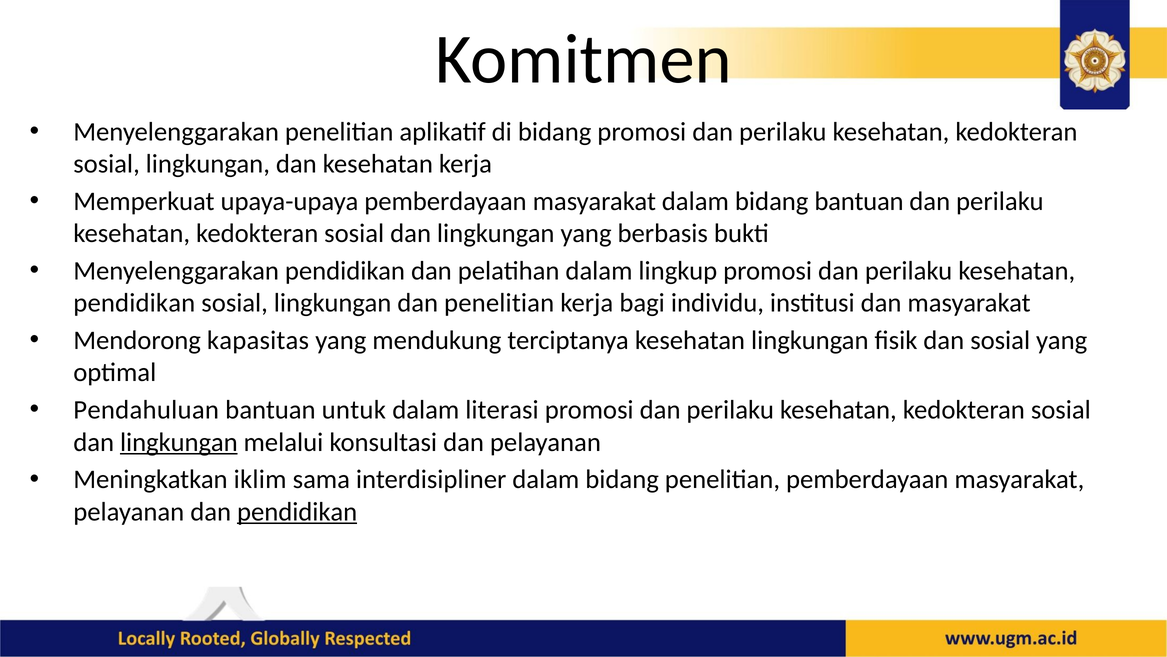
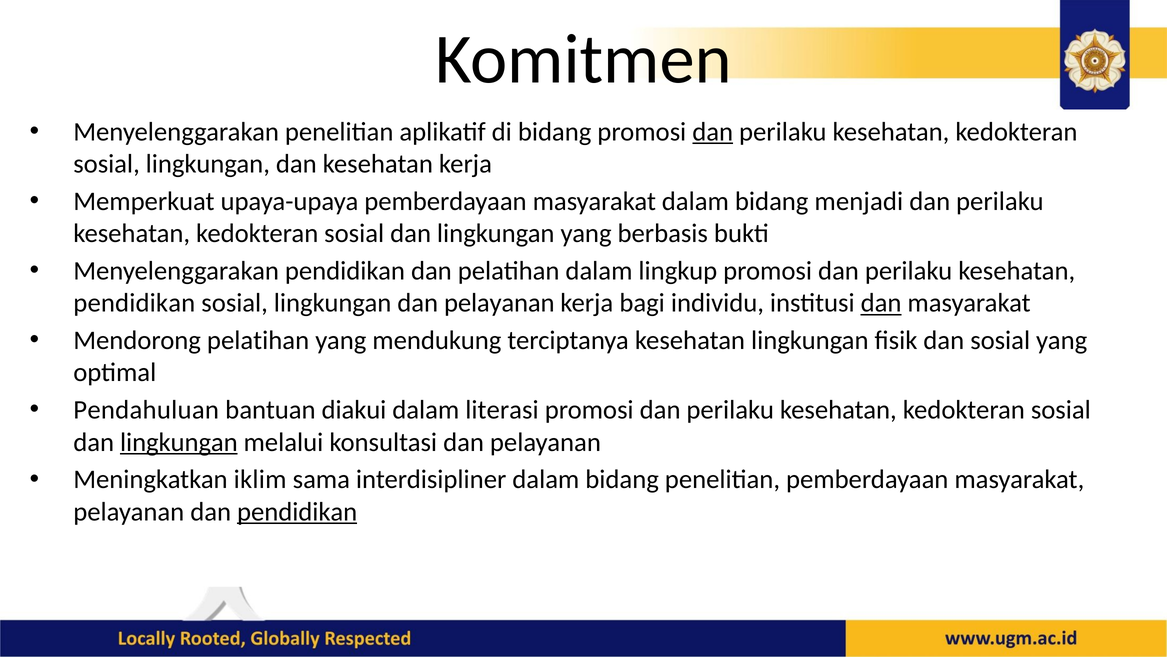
dan at (713, 132) underline: none -> present
bidang bantuan: bantuan -> menjadi
lingkungan dan penelitian: penelitian -> pelayanan
dan at (881, 303) underline: none -> present
Mendorong kapasitas: kapasitas -> pelatihan
untuk: untuk -> diakui
